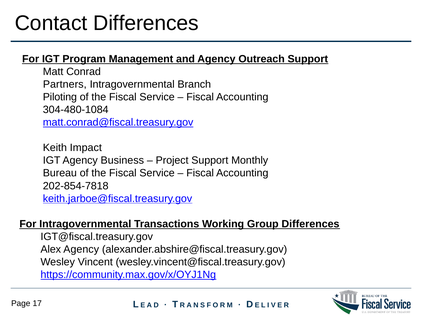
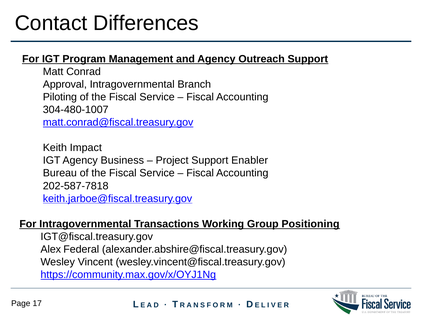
Partners: Partners -> Approval
304-480-1084: 304-480-1084 -> 304-480-1007
Monthly: Monthly -> Enabler
202-854-7818: 202-854-7818 -> 202-587-7818
Group Differences: Differences -> Positioning
Alex Agency: Agency -> Federal
